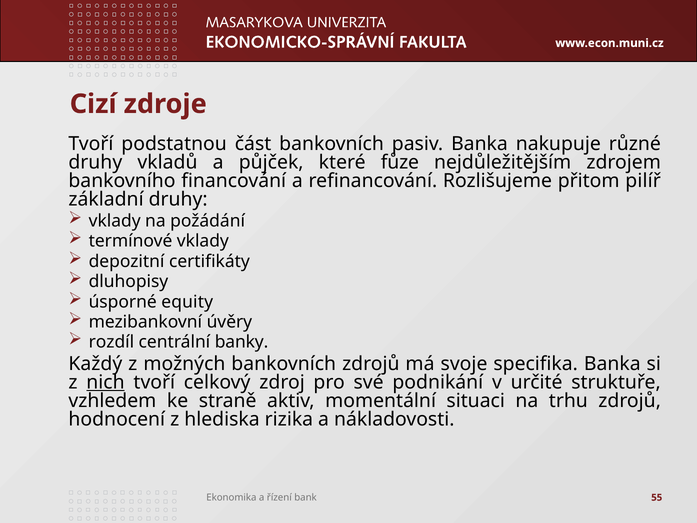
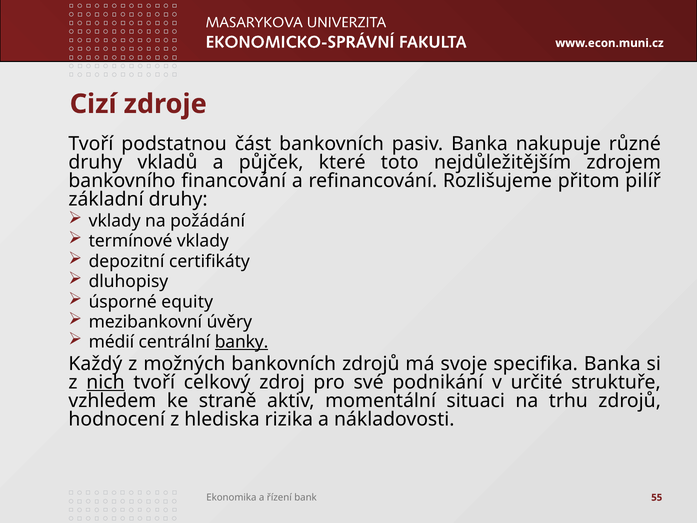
fůze: fůze -> toto
rozdíl: rozdíl -> médií
banky underline: none -> present
